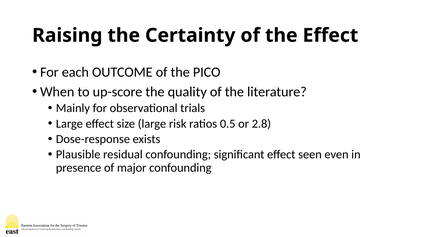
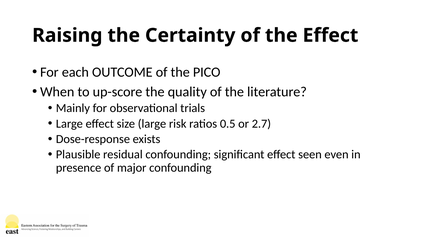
2.8: 2.8 -> 2.7
